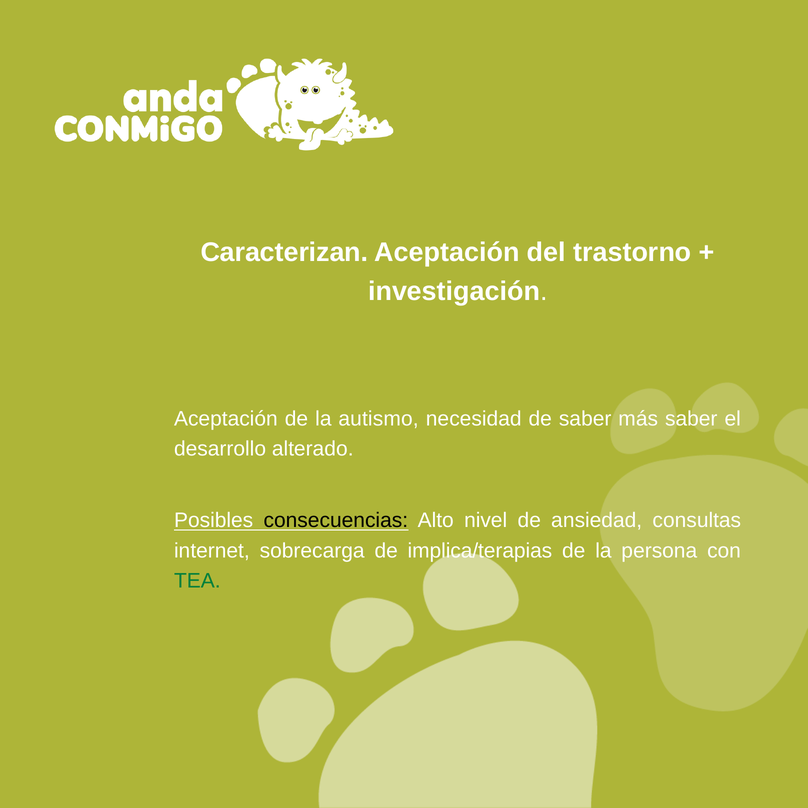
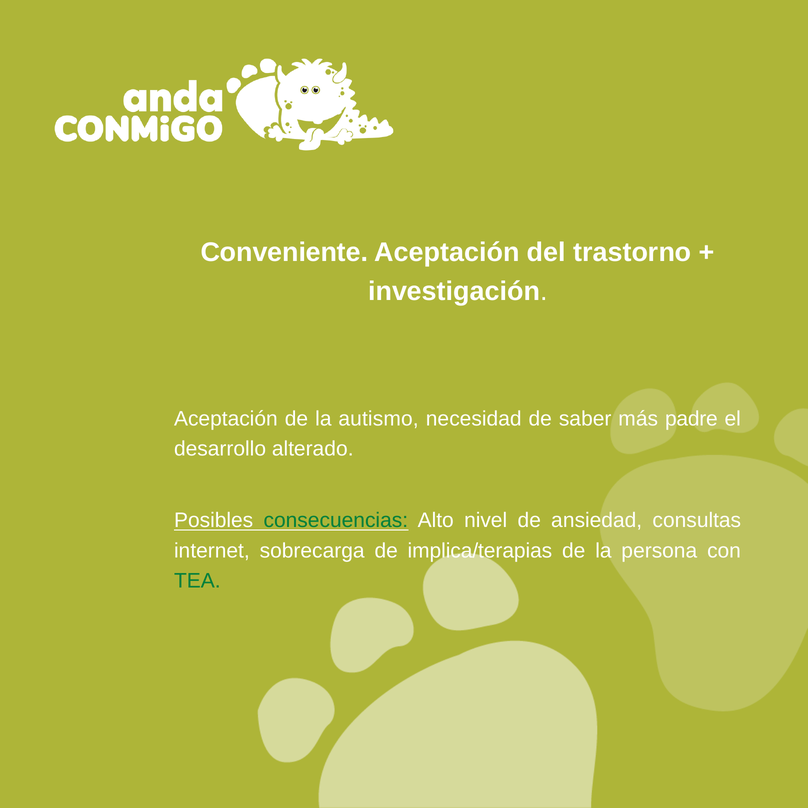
Caracterizan: Caracterizan -> Conveniente
más saber: saber -> padre
consecuencias colour: black -> green
